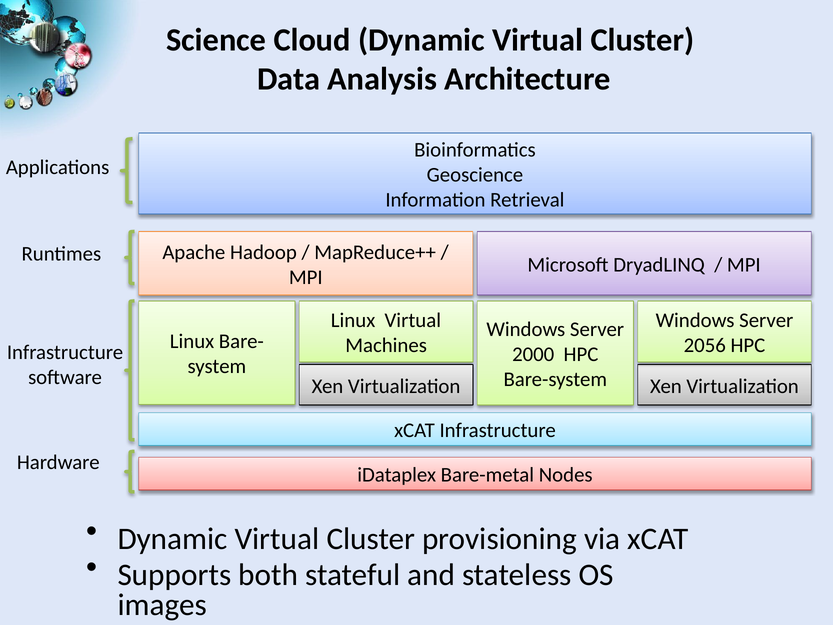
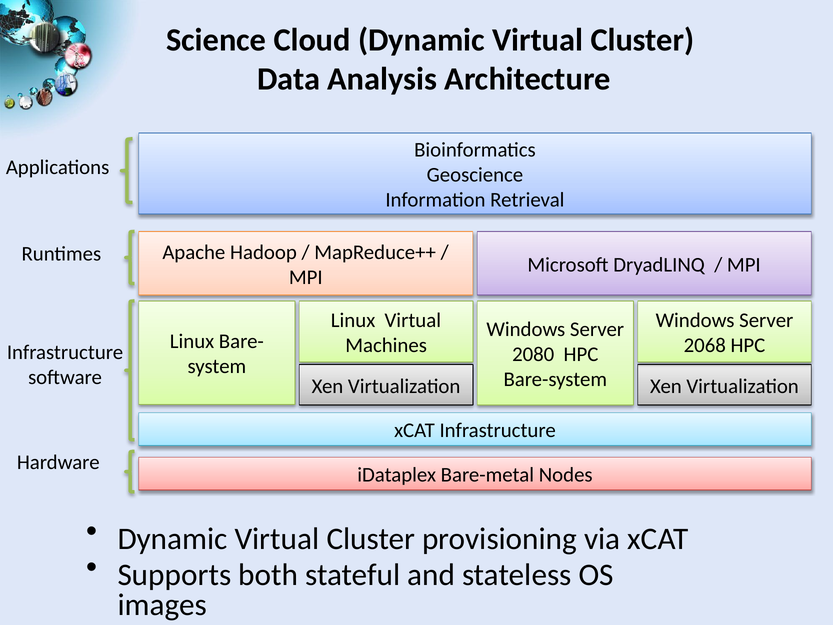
2056: 2056 -> 2068
2000: 2000 -> 2080
